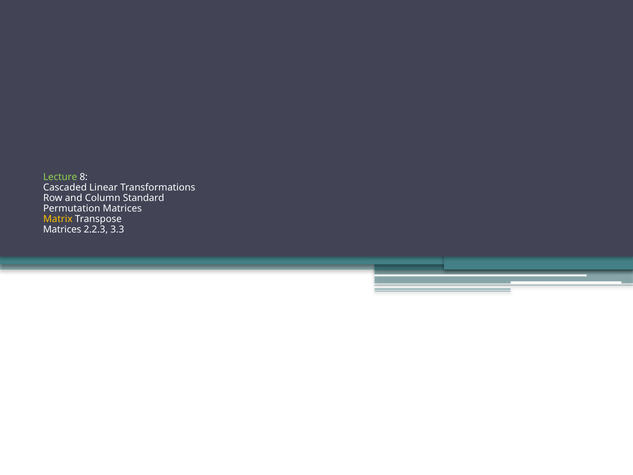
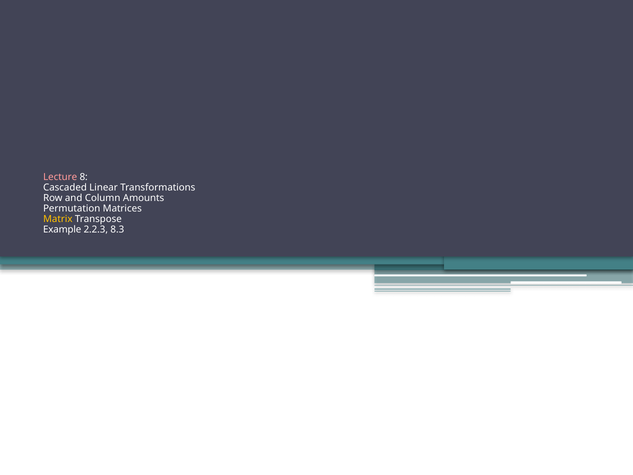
Lecture colour: light green -> pink
Standard: Standard -> Amounts
Matrices at (62, 229): Matrices -> Example
3.3: 3.3 -> 8.3
